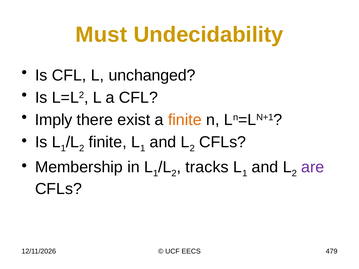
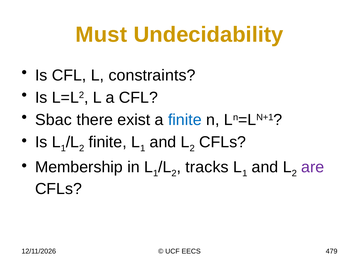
unchanged: unchanged -> constraints
Imply: Imply -> Sbac
finite at (185, 120) colour: orange -> blue
